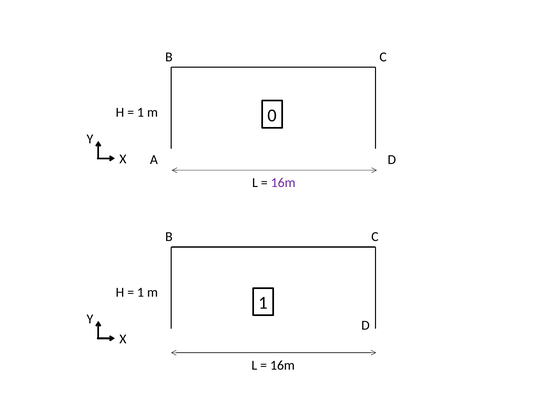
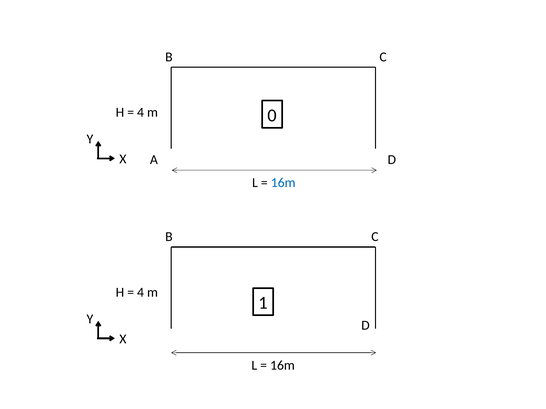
1 at (141, 112): 1 -> 4
16m at (283, 183) colour: purple -> blue
1 at (141, 293): 1 -> 4
